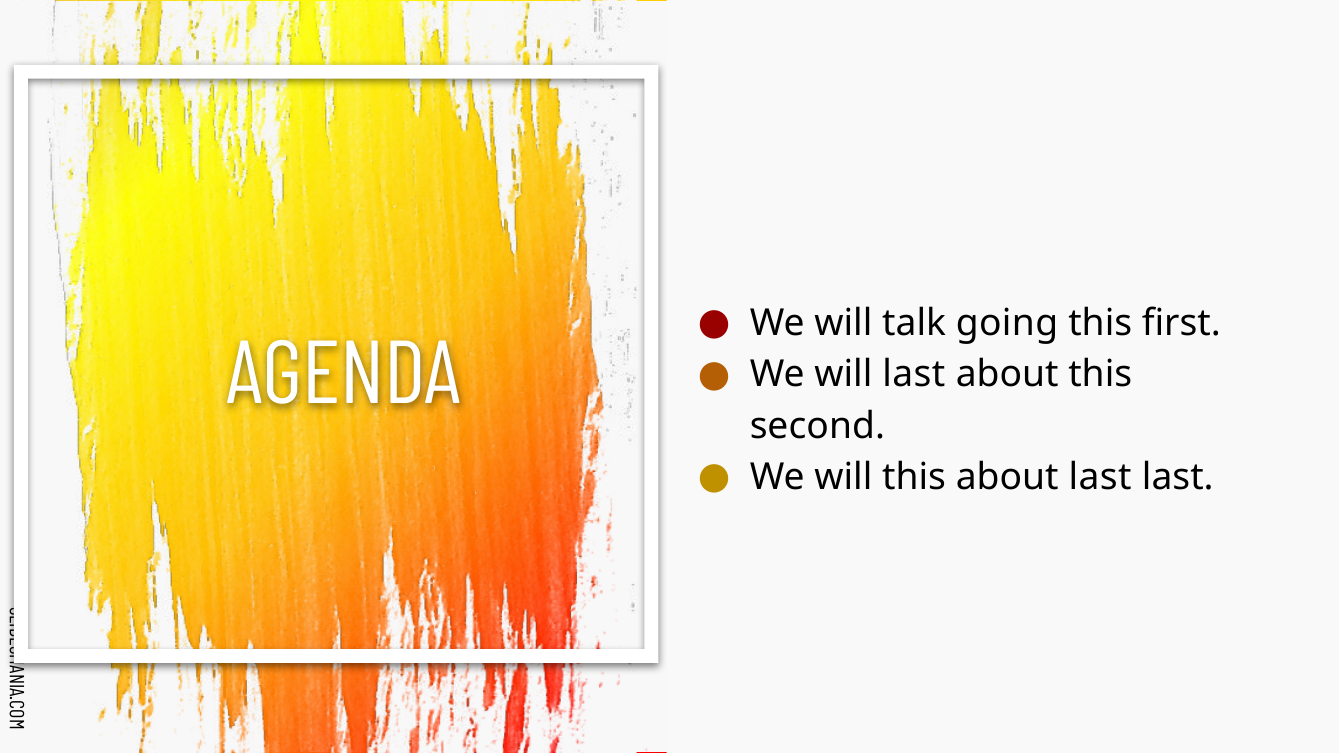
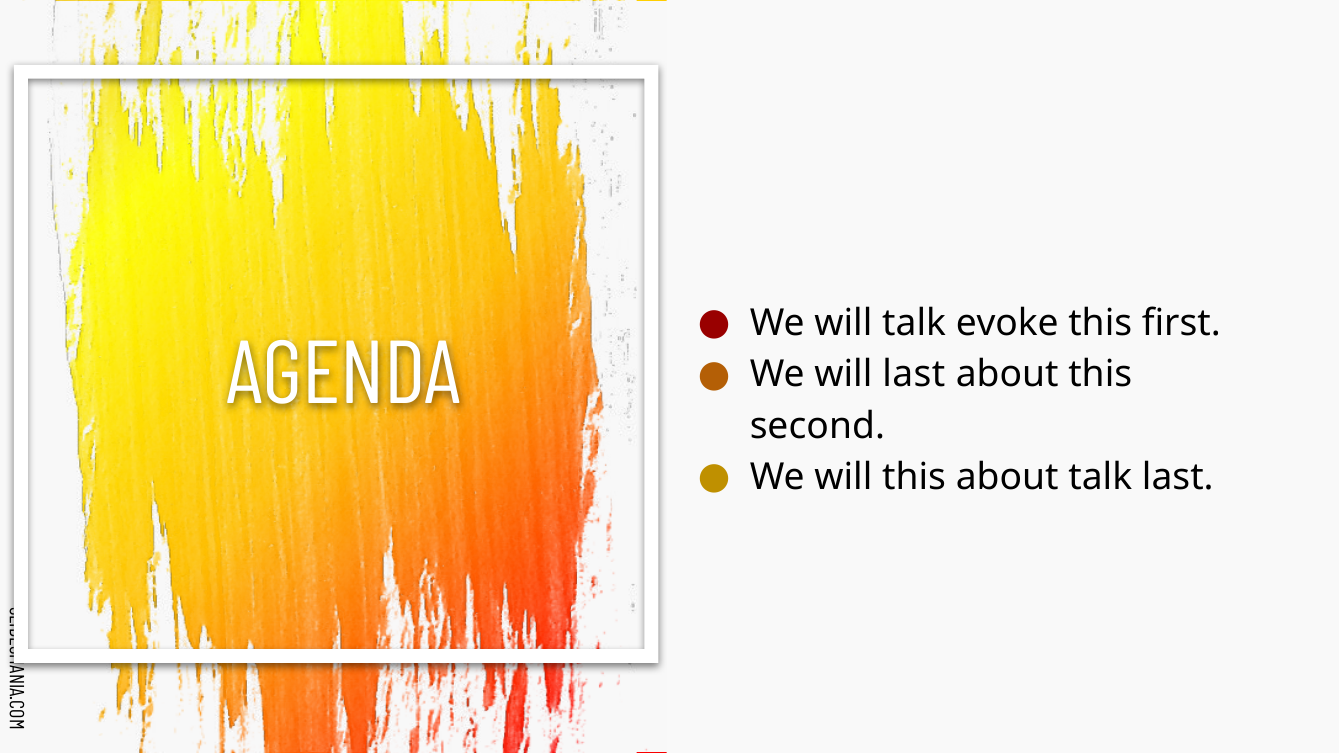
going: going -> evoke
about last: last -> talk
